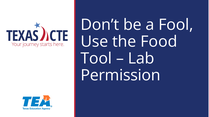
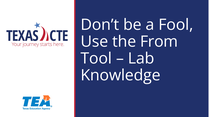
Food: Food -> From
Permission: Permission -> Knowledge
